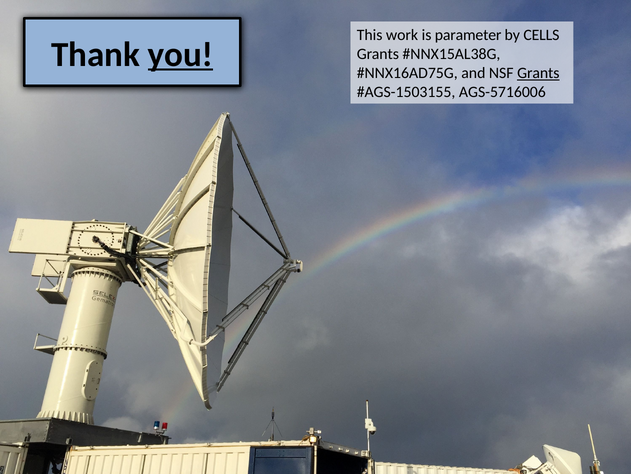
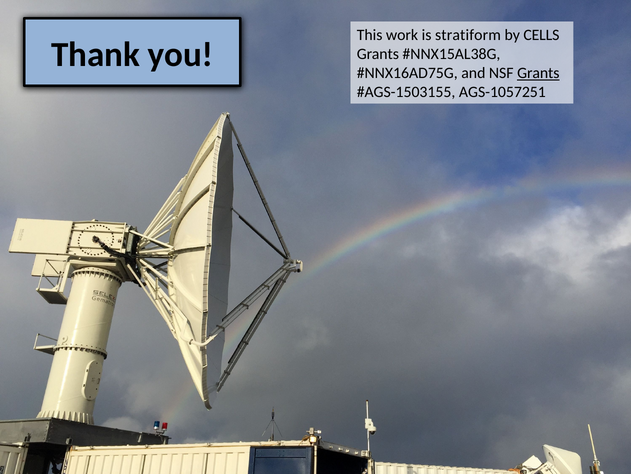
parameter: parameter -> stratiform
you underline: present -> none
AGS-5716006: AGS-5716006 -> AGS-1057251
